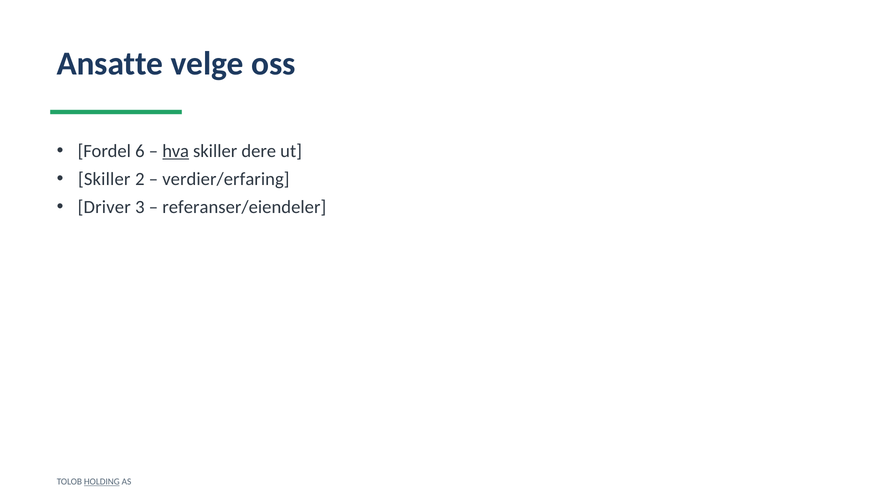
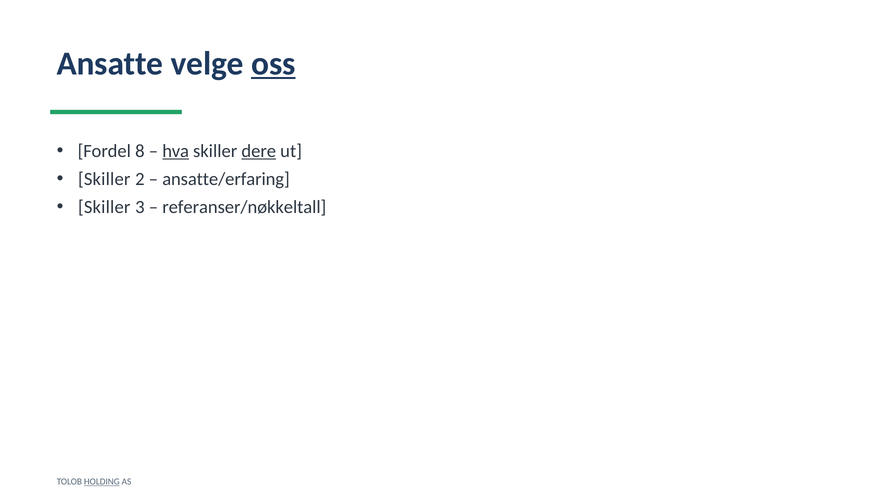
oss underline: none -> present
6: 6 -> 8
dere underline: none -> present
verdier/erfaring: verdier/erfaring -> ansatte/erfaring
Driver at (104, 207): Driver -> Skiller
referanser/eiendeler: referanser/eiendeler -> referanser/nøkkeltall
